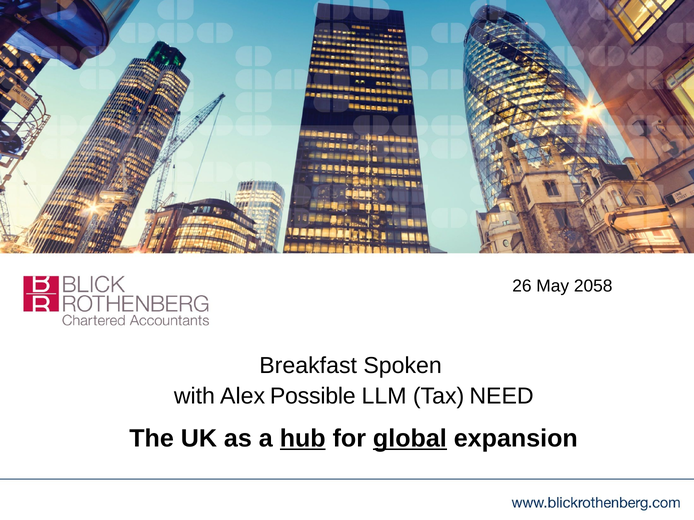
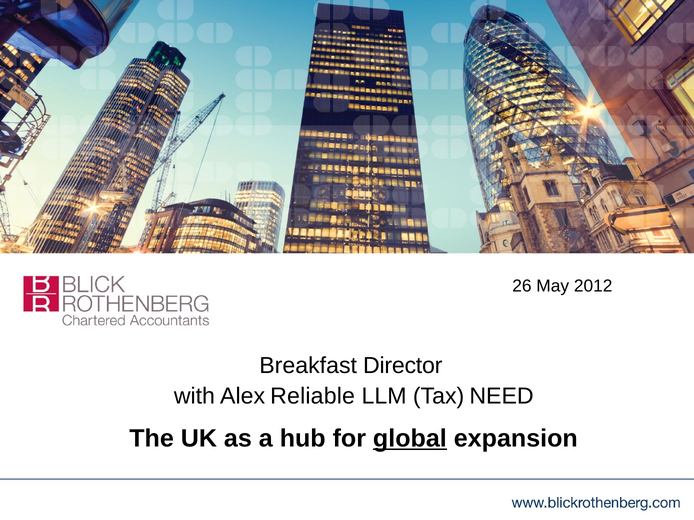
2058: 2058 -> 2012
Spoken: Spoken -> Director
Possible: Possible -> Reliable
hub underline: present -> none
